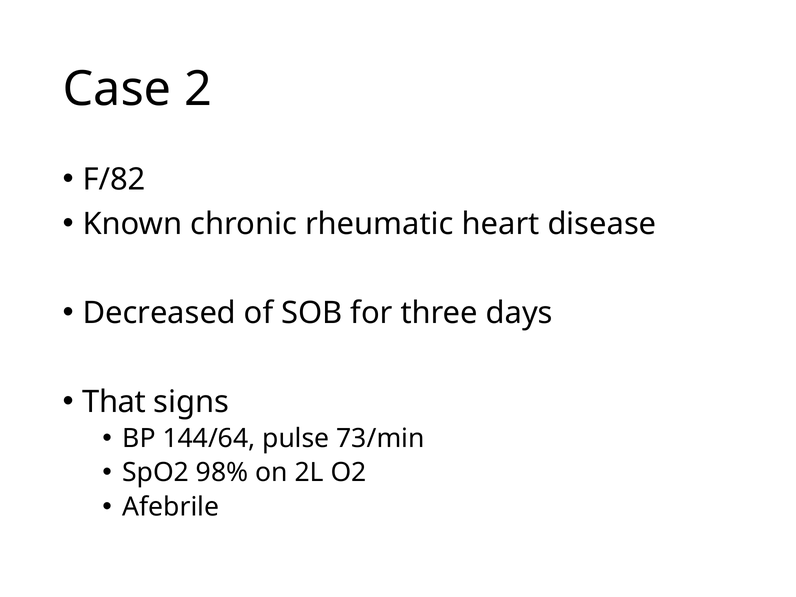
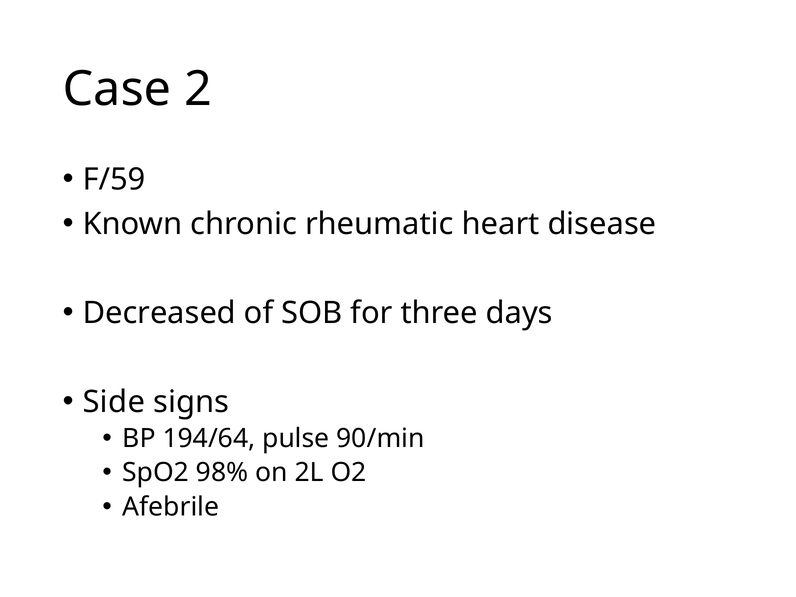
F/82: F/82 -> F/59
That: That -> Side
144/64: 144/64 -> 194/64
73/min: 73/min -> 90/min
